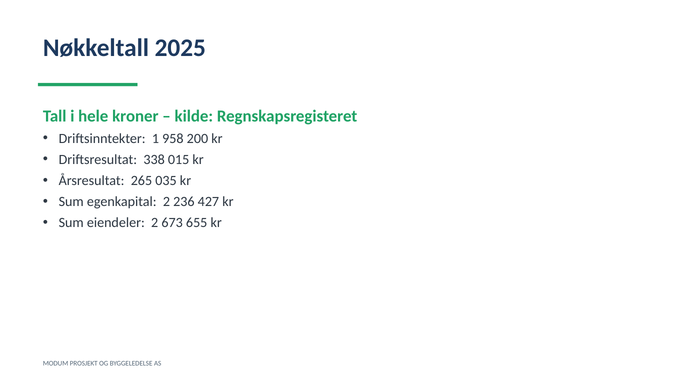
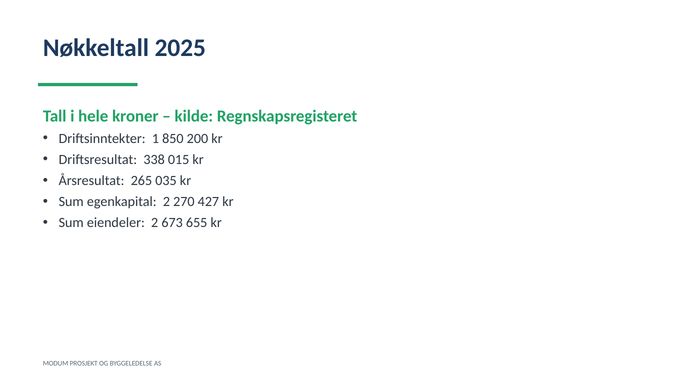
958: 958 -> 850
236: 236 -> 270
